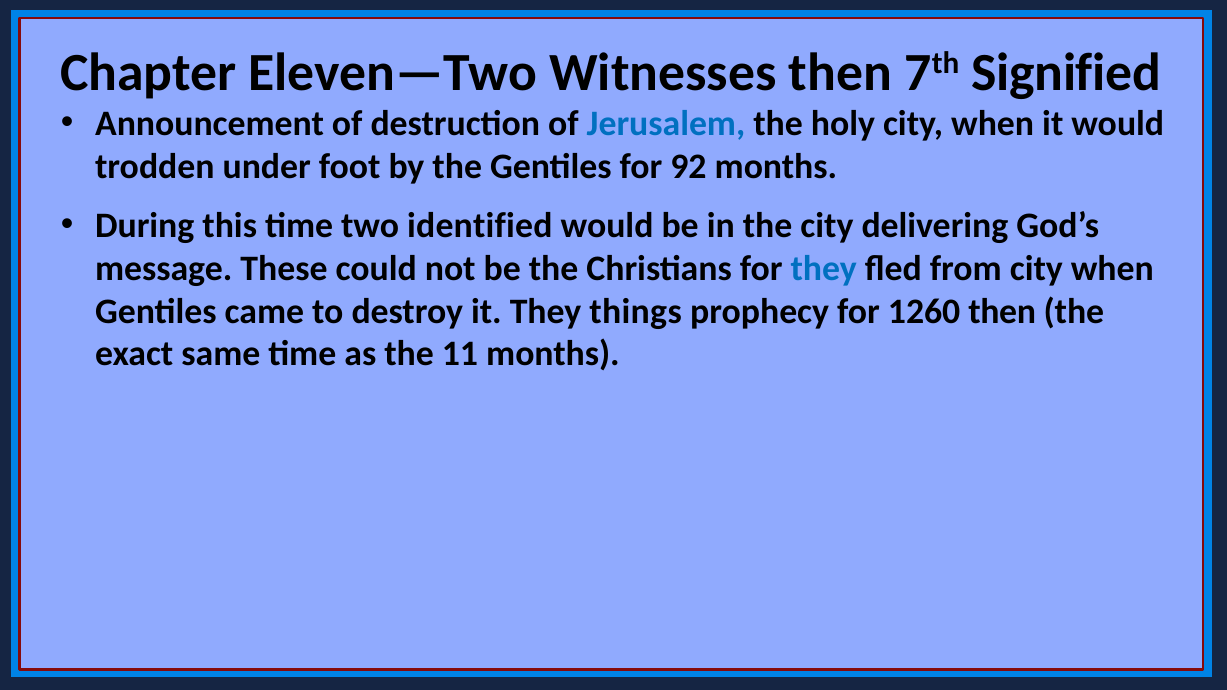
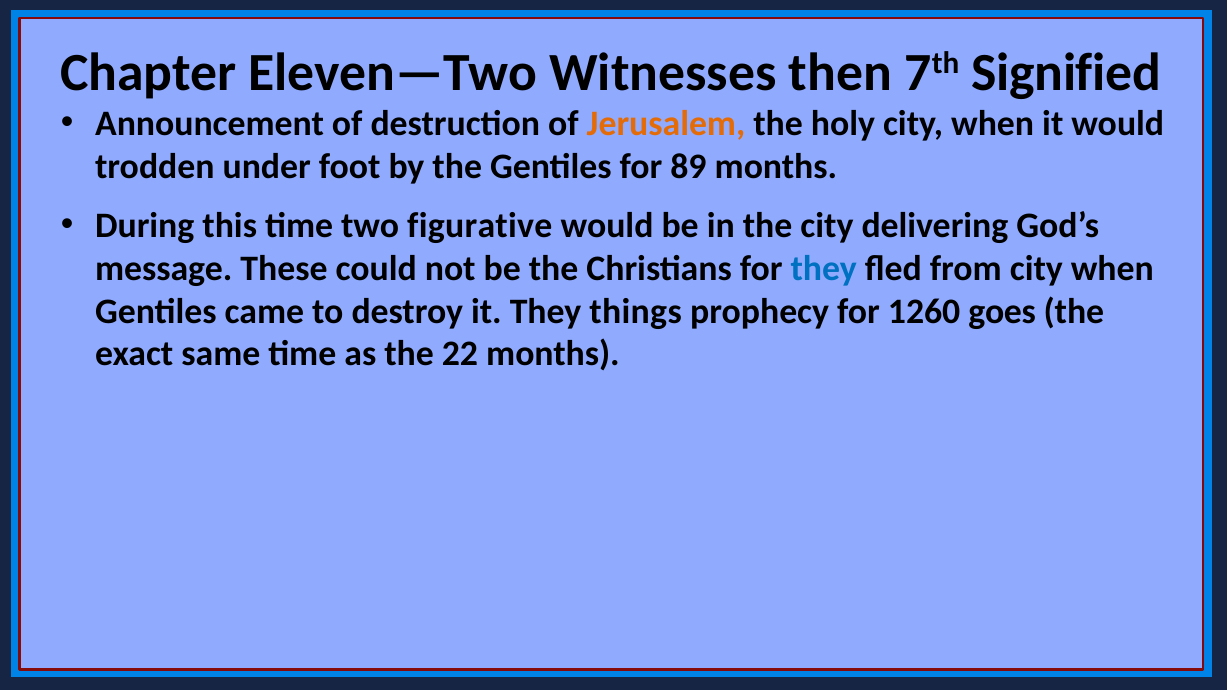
Jerusalem colour: blue -> orange
92: 92 -> 89
identified: identified -> figurative
1260 then: then -> goes
11: 11 -> 22
